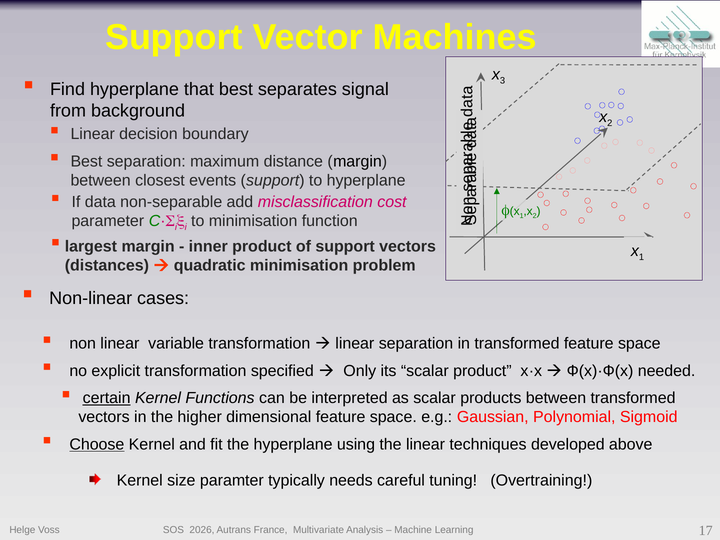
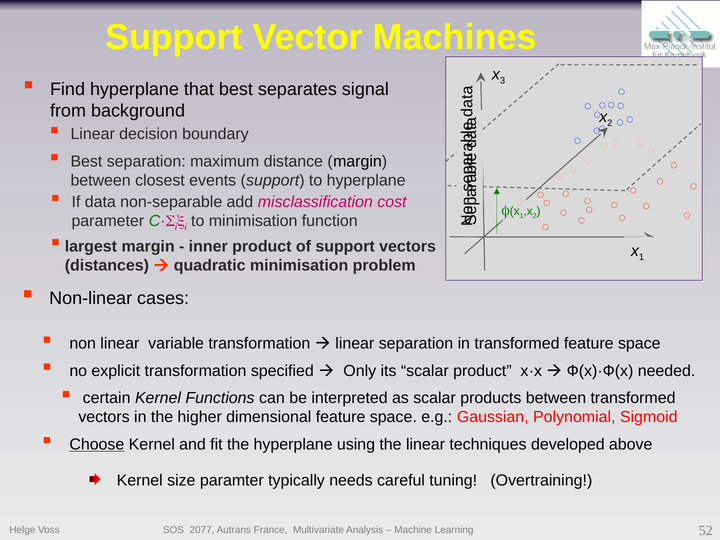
certain underline: present -> none
2026: 2026 -> 2077
17: 17 -> 52
